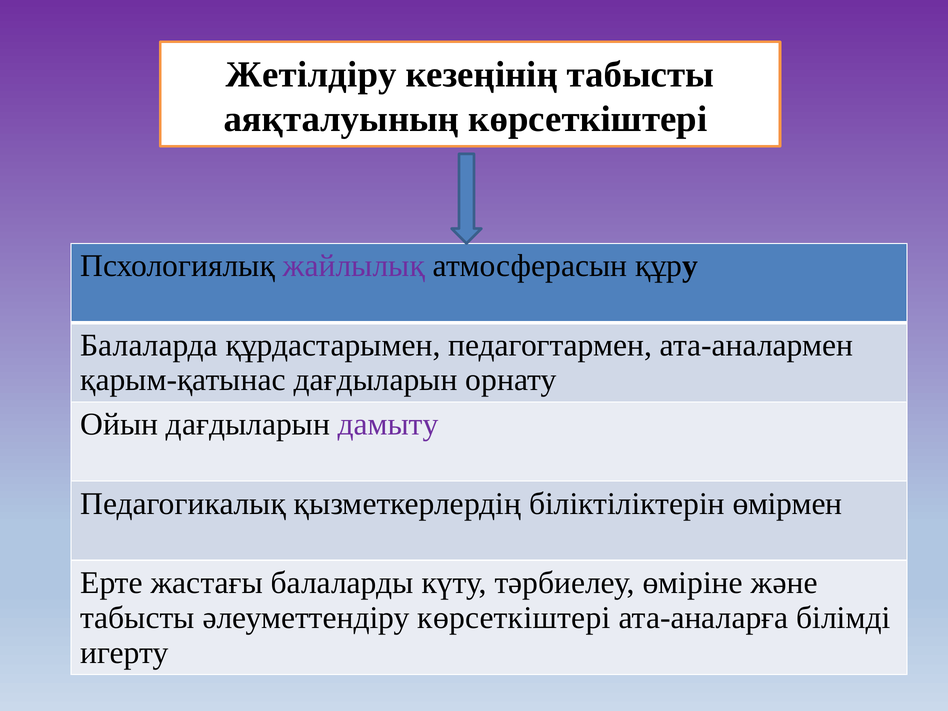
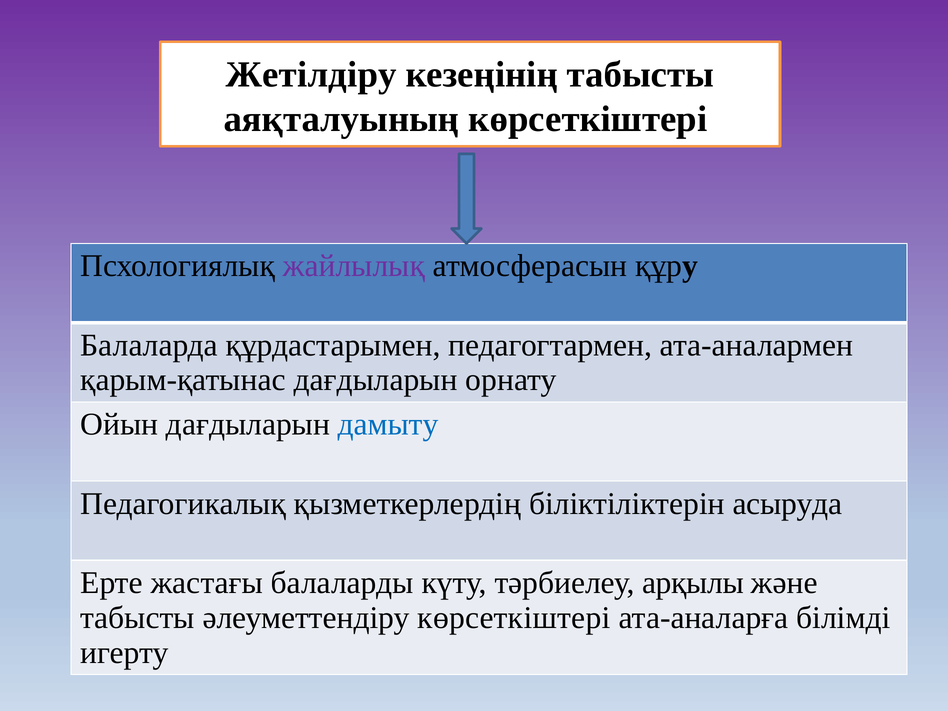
дамыту colour: purple -> blue
өмірмен: өмірмен -> асыруда
өміріне: өміріне -> арқылы
